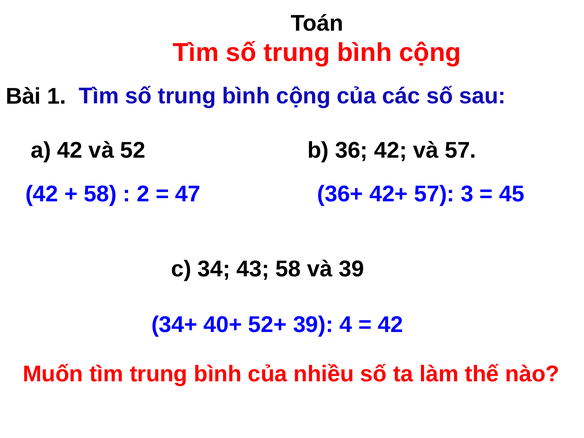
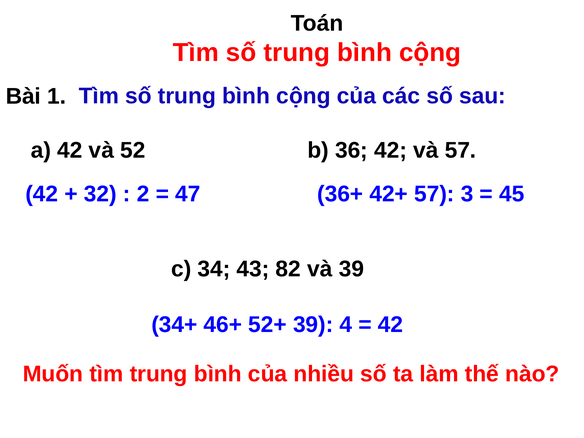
58 at (100, 194): 58 -> 32
43 58: 58 -> 82
40+: 40+ -> 46+
